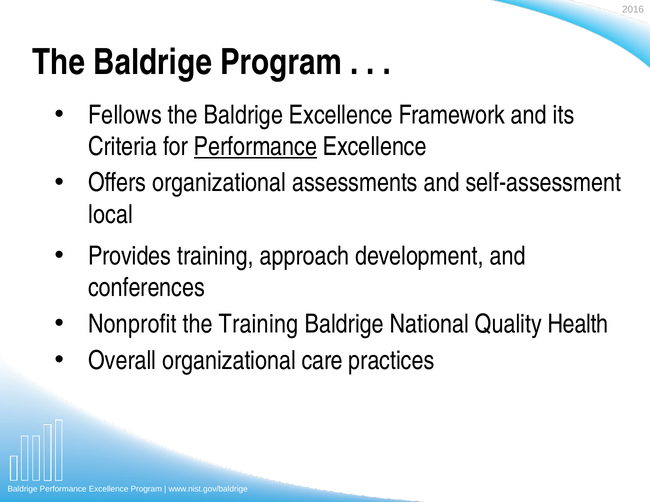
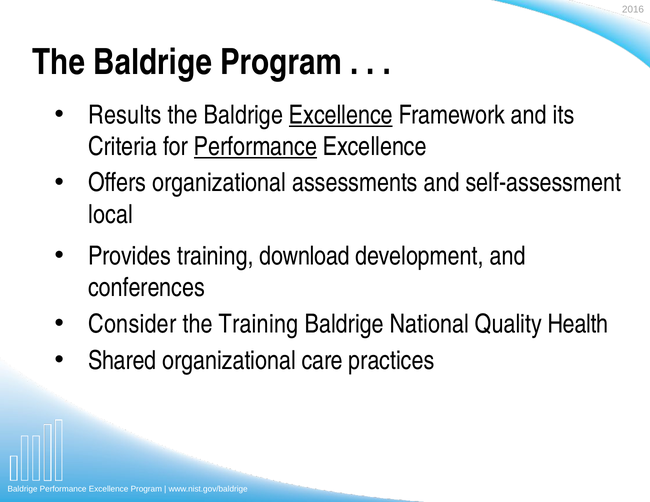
Fellows: Fellows -> Results
Excellence at (341, 115) underline: none -> present
approach: approach -> download
Nonprofit: Nonprofit -> Consider
Overall: Overall -> Shared
